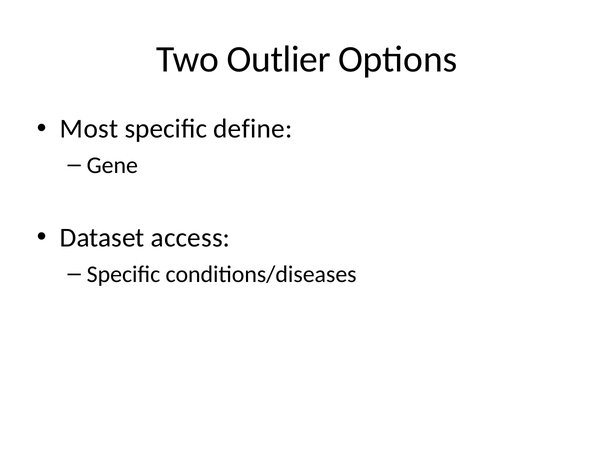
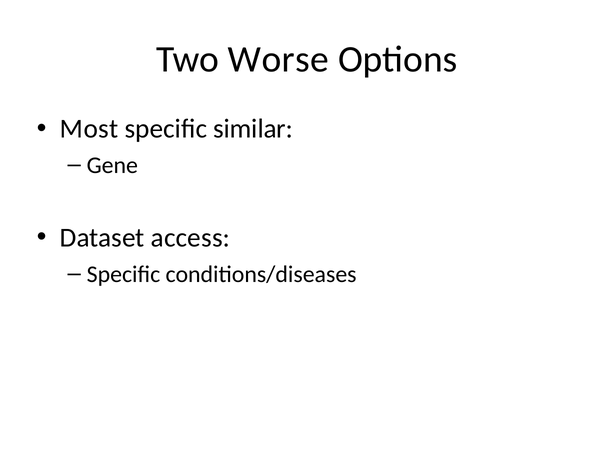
Outlier: Outlier -> Worse
define: define -> similar
